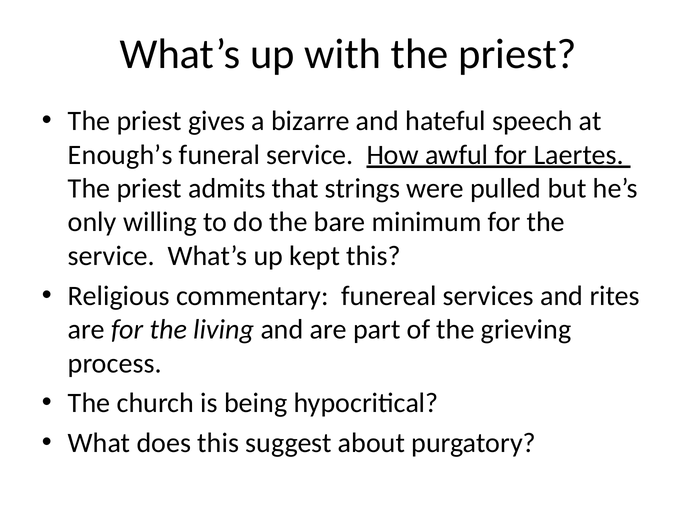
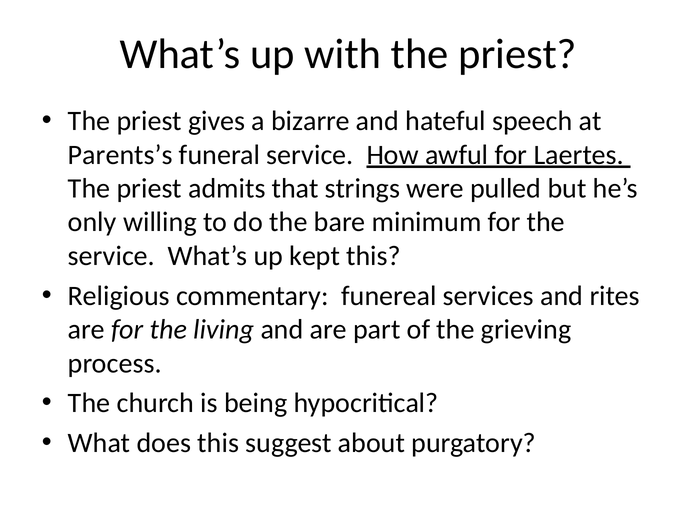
Enough’s: Enough’s -> Parents’s
